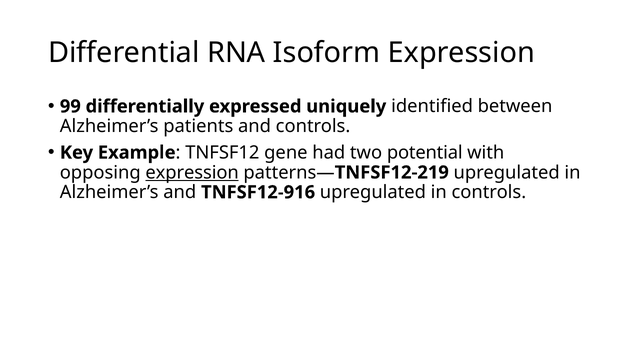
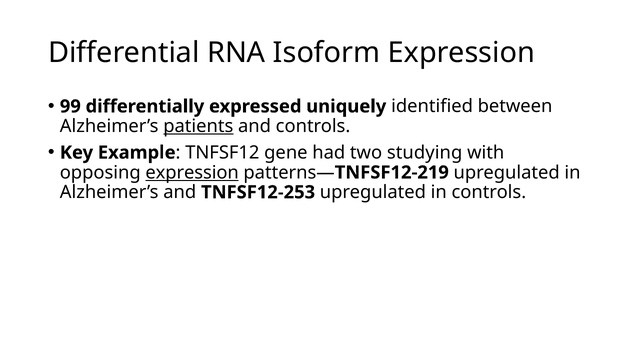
patients underline: none -> present
potential: potential -> studying
TNFSF12-916: TNFSF12-916 -> TNFSF12-253
